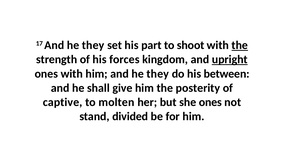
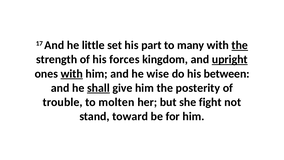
17 And he they: they -> little
shoot: shoot -> many
with at (72, 74) underline: none -> present
him and he they: they -> wise
shall underline: none -> present
captive: captive -> trouble
she ones: ones -> fight
divided: divided -> toward
